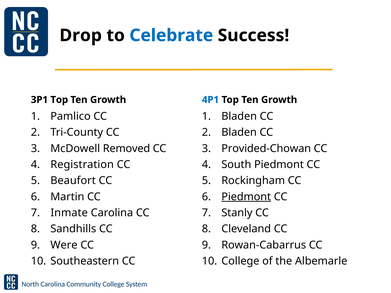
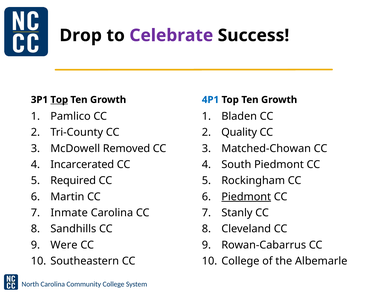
Celebrate colour: blue -> purple
Top at (59, 100) underline: none -> present
Bladen at (239, 132): Bladen -> Quality
Provided-Chowan: Provided-Chowan -> Matched-Chowan
Registration: Registration -> Incarcerated
Beaufort: Beaufort -> Required
